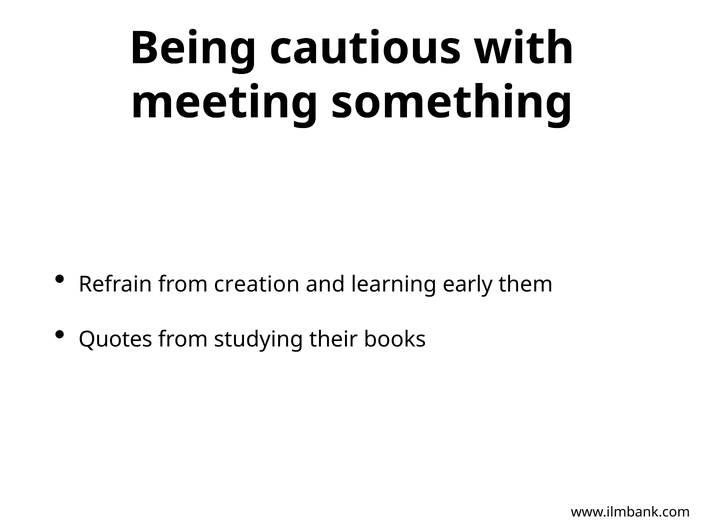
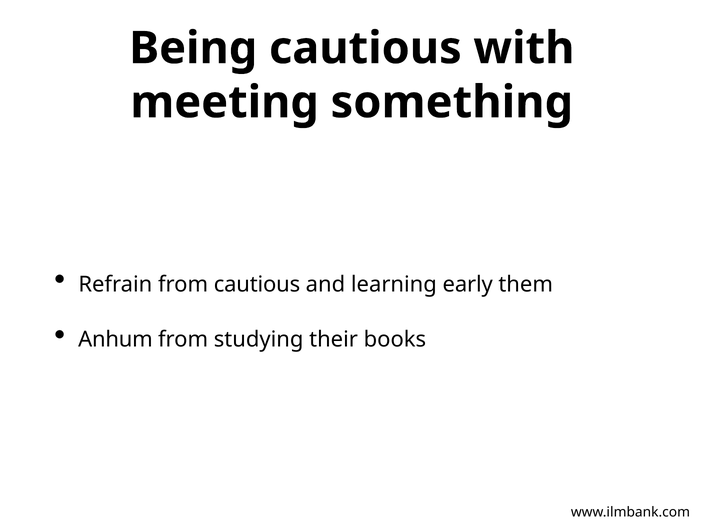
from creation: creation -> cautious
Quotes: Quotes -> Anhum
